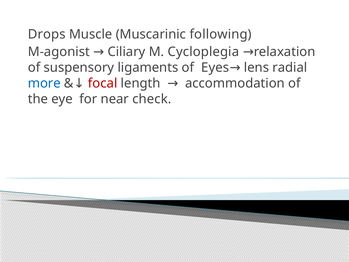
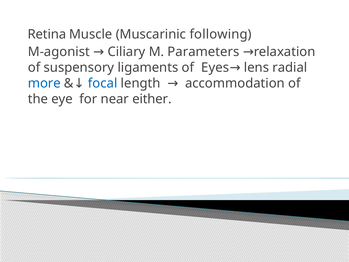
Drops: Drops -> Retina
Cycloplegia: Cycloplegia -> Parameters
focal colour: red -> blue
check: check -> either
